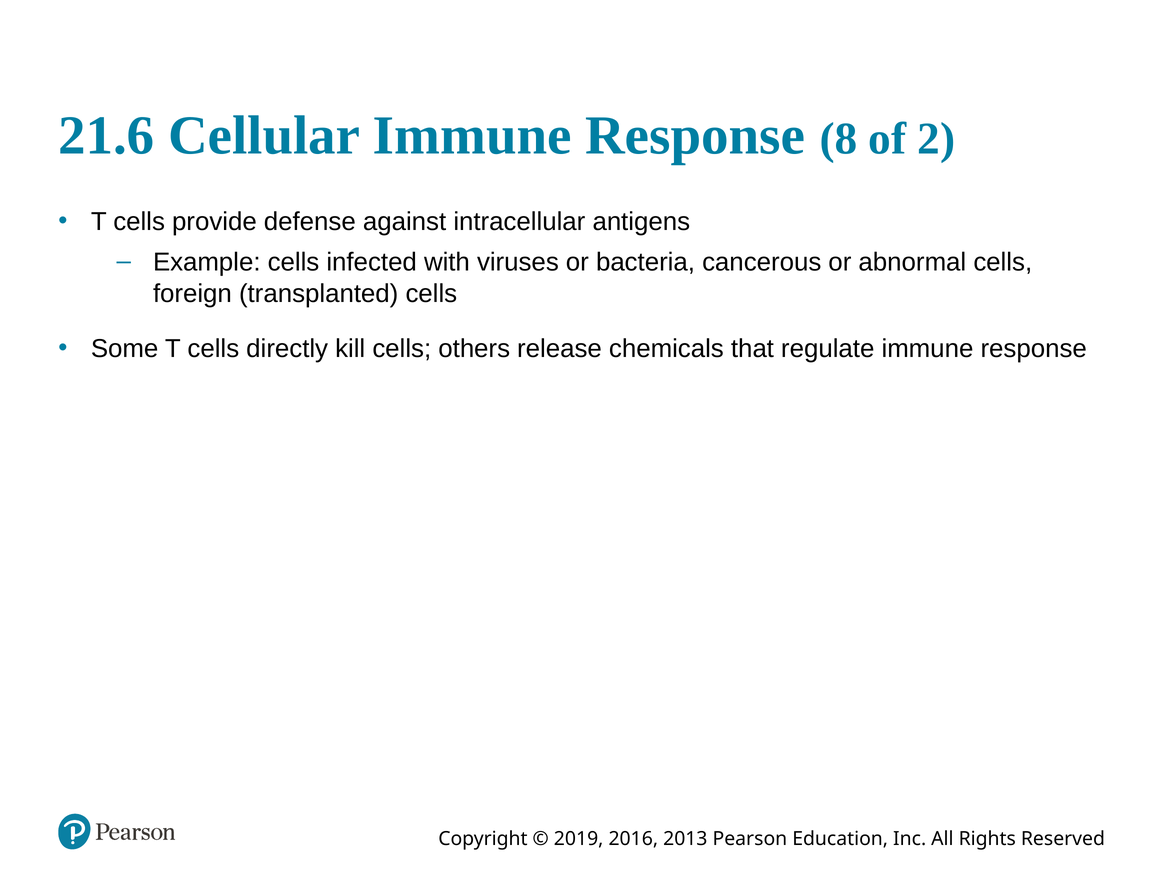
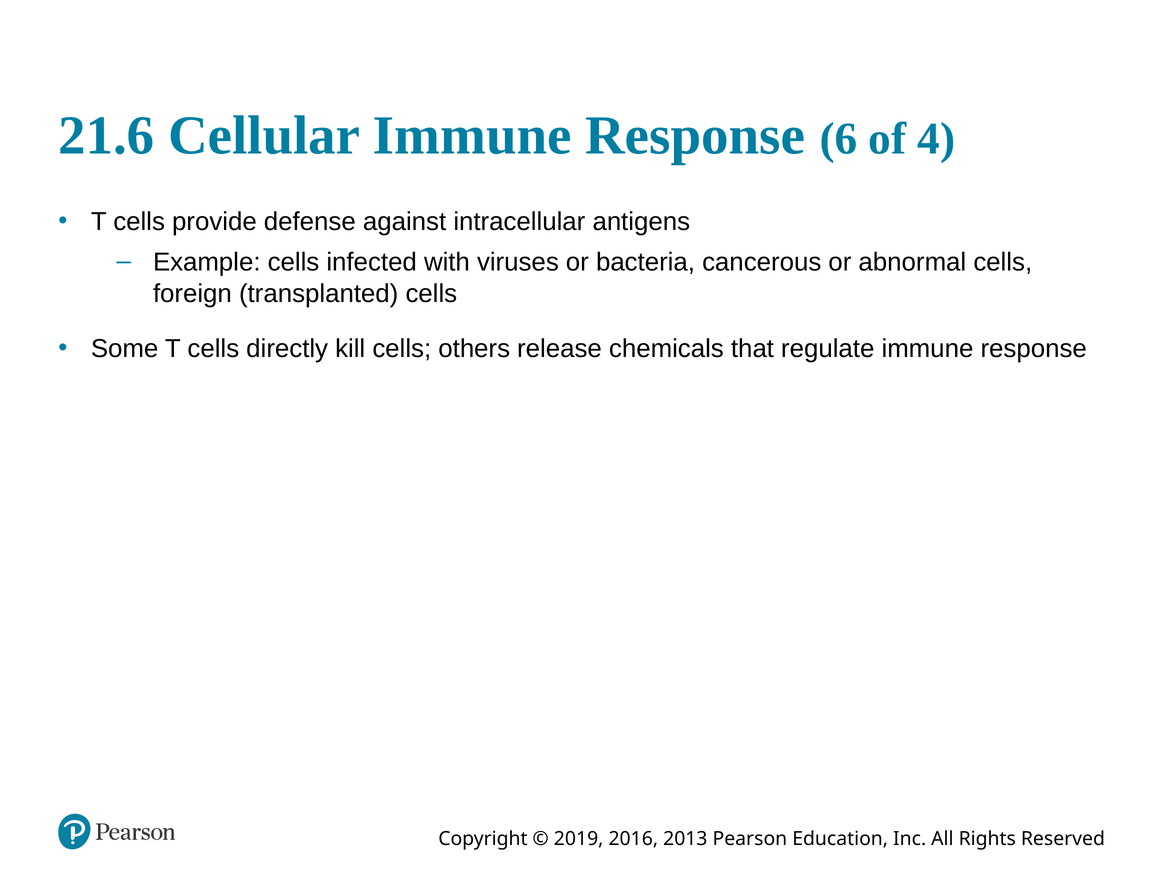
8: 8 -> 6
2: 2 -> 4
